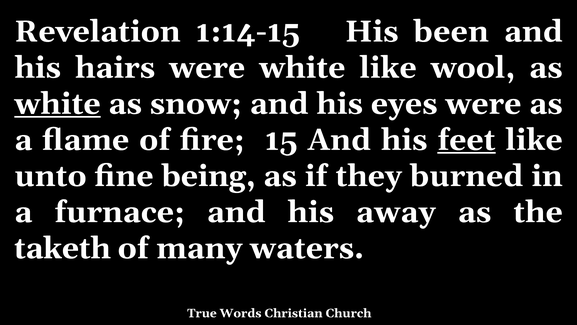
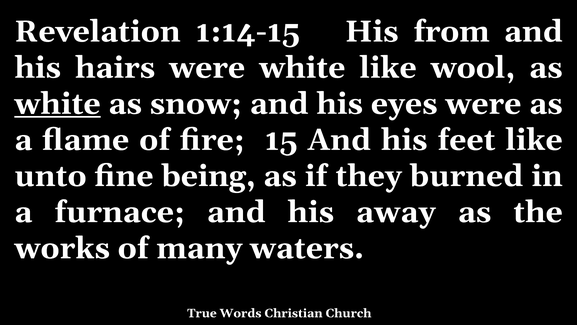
been: been -> from
feet underline: present -> none
taketh: taketh -> works
